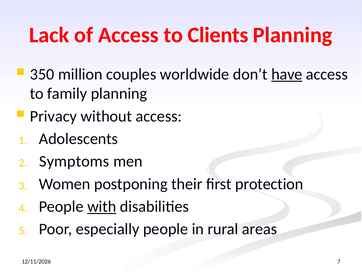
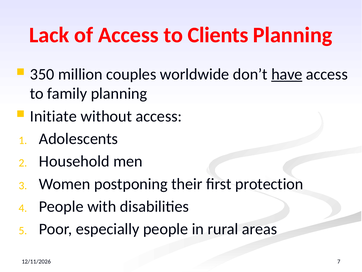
Privacy: Privacy -> Initiate
Symptoms: Symptoms -> Household
with underline: present -> none
